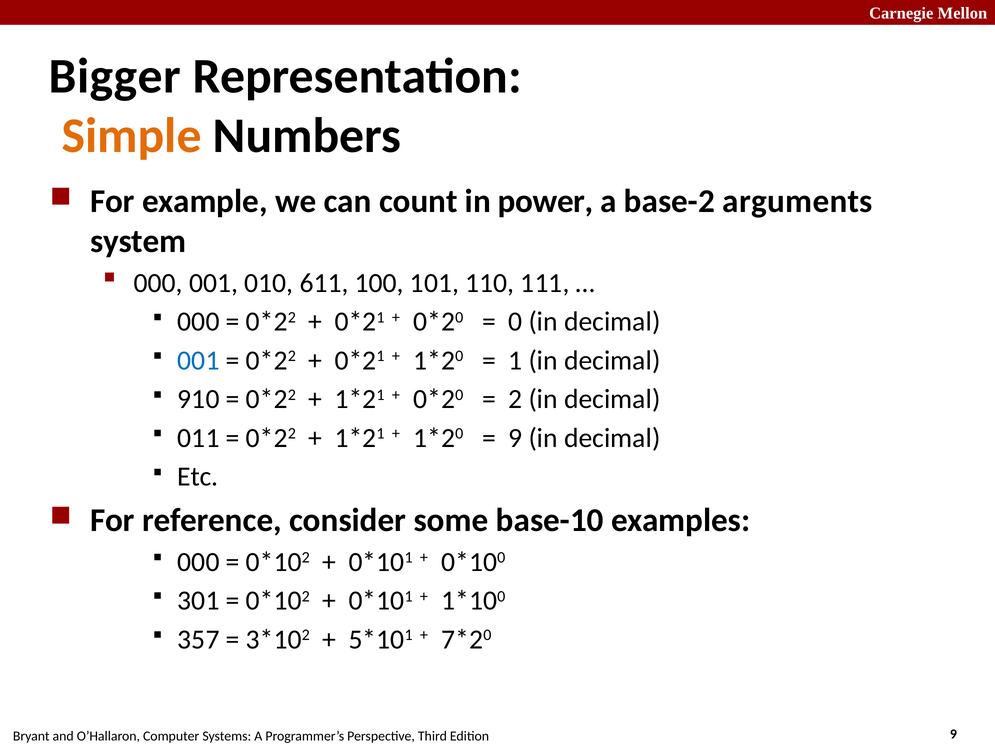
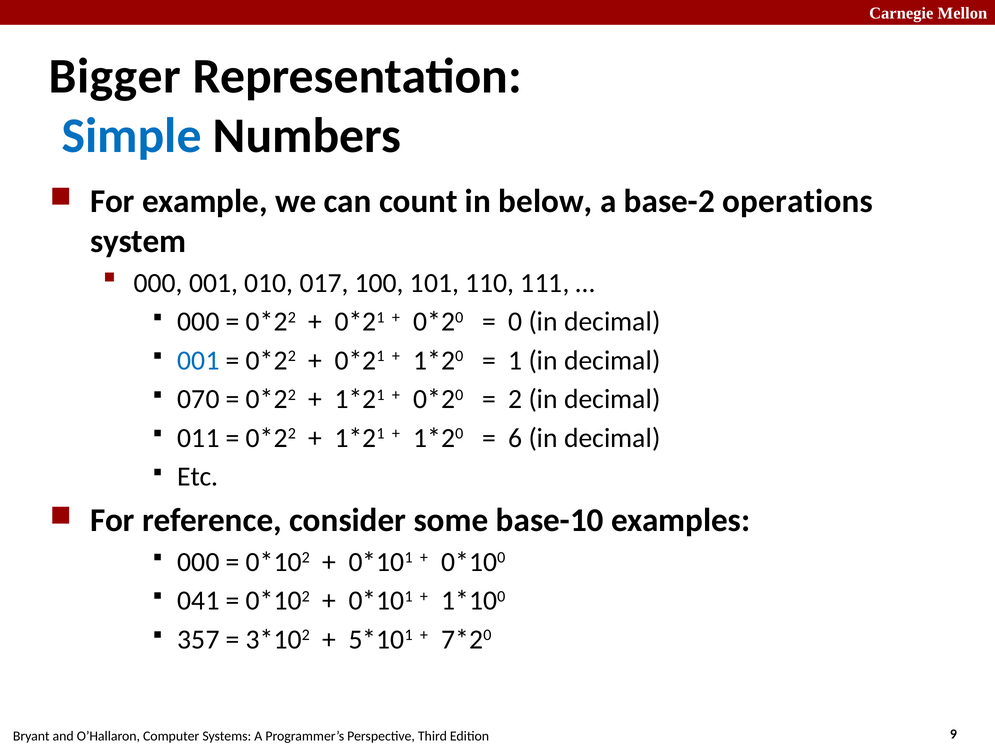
Simple colour: orange -> blue
power: power -> below
arguments: arguments -> operations
611: 611 -> 017
910: 910 -> 070
9 at (515, 438): 9 -> 6
301: 301 -> 041
